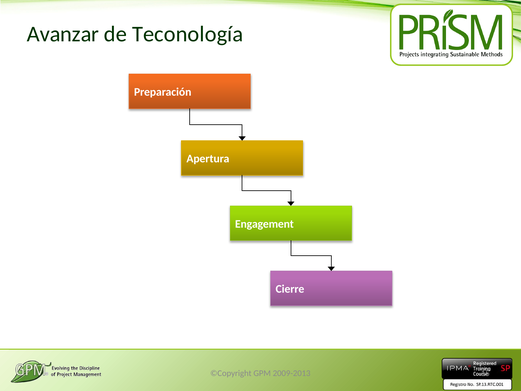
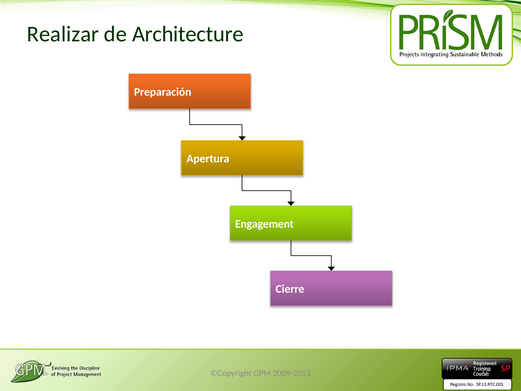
Avanzar: Avanzar -> Realizar
Teconología: Teconología -> Architecture
